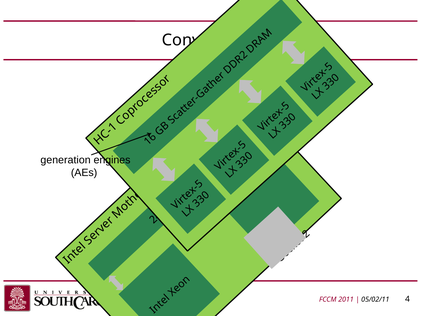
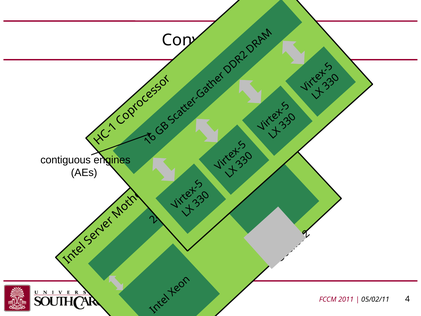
generation: generation -> contiguous
